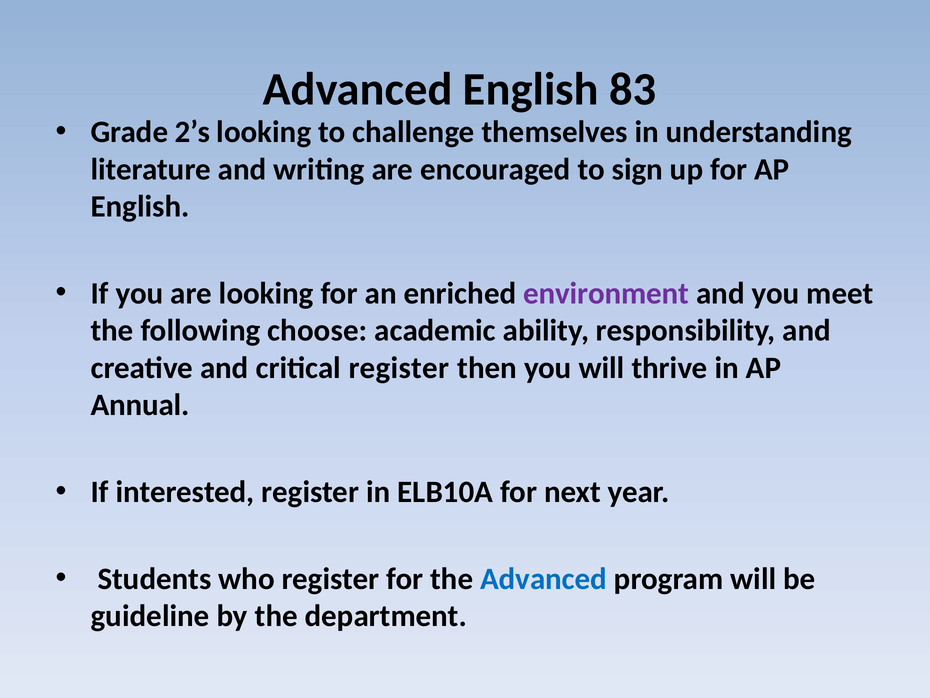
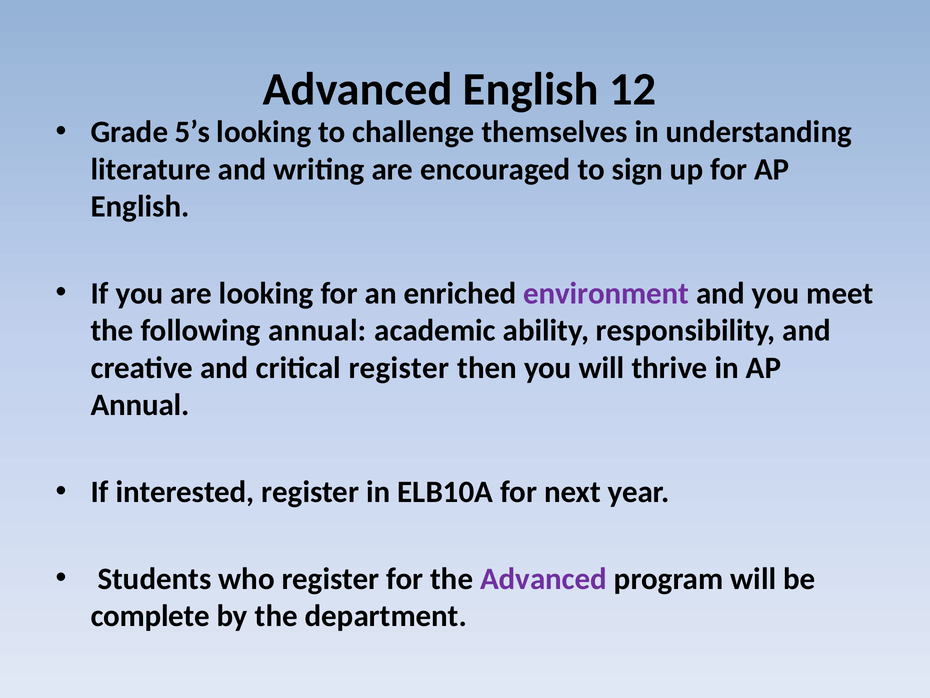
83: 83 -> 12
2’s: 2’s -> 5’s
following choose: choose -> annual
Advanced at (544, 578) colour: blue -> purple
guideline: guideline -> complete
